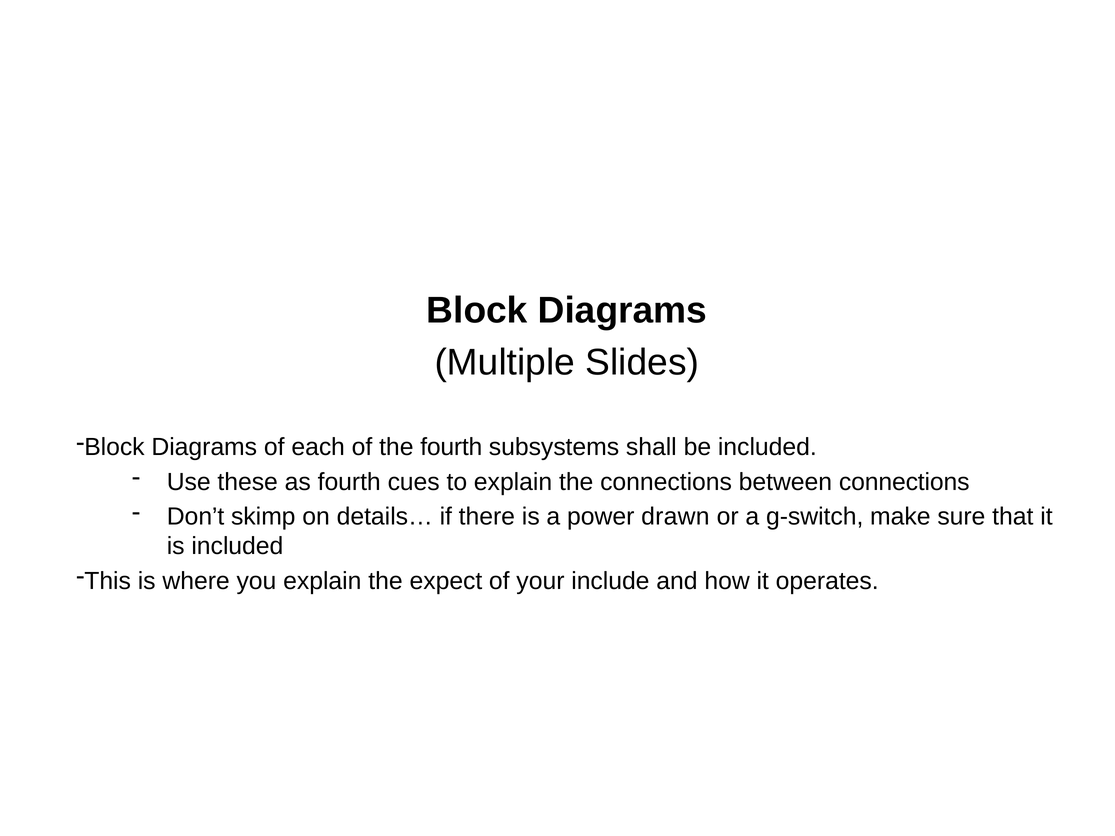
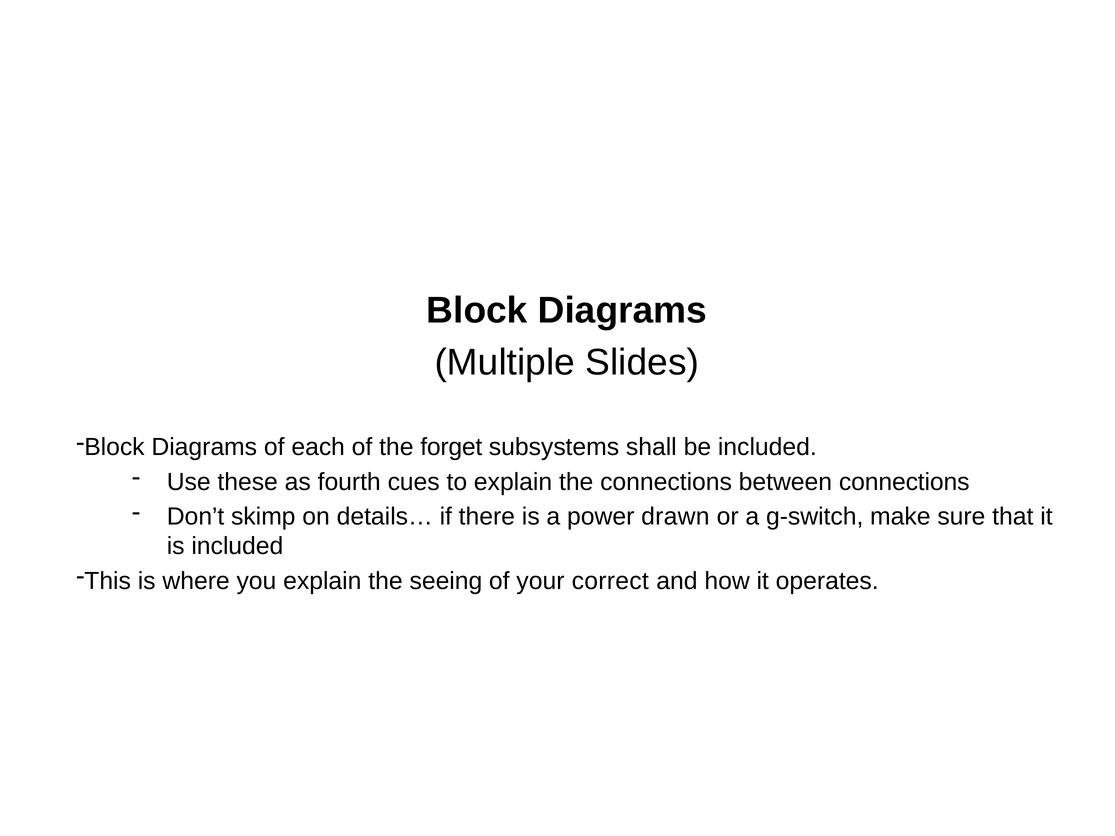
the fourth: fourth -> forget
expect: expect -> seeing
include: include -> correct
